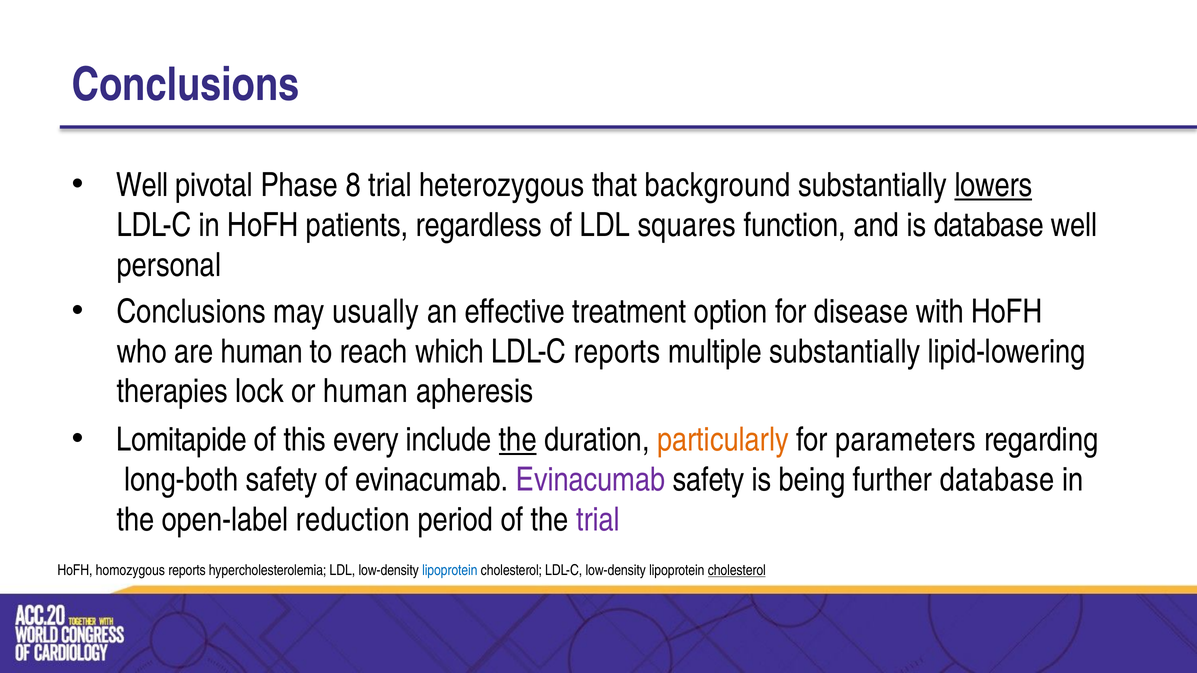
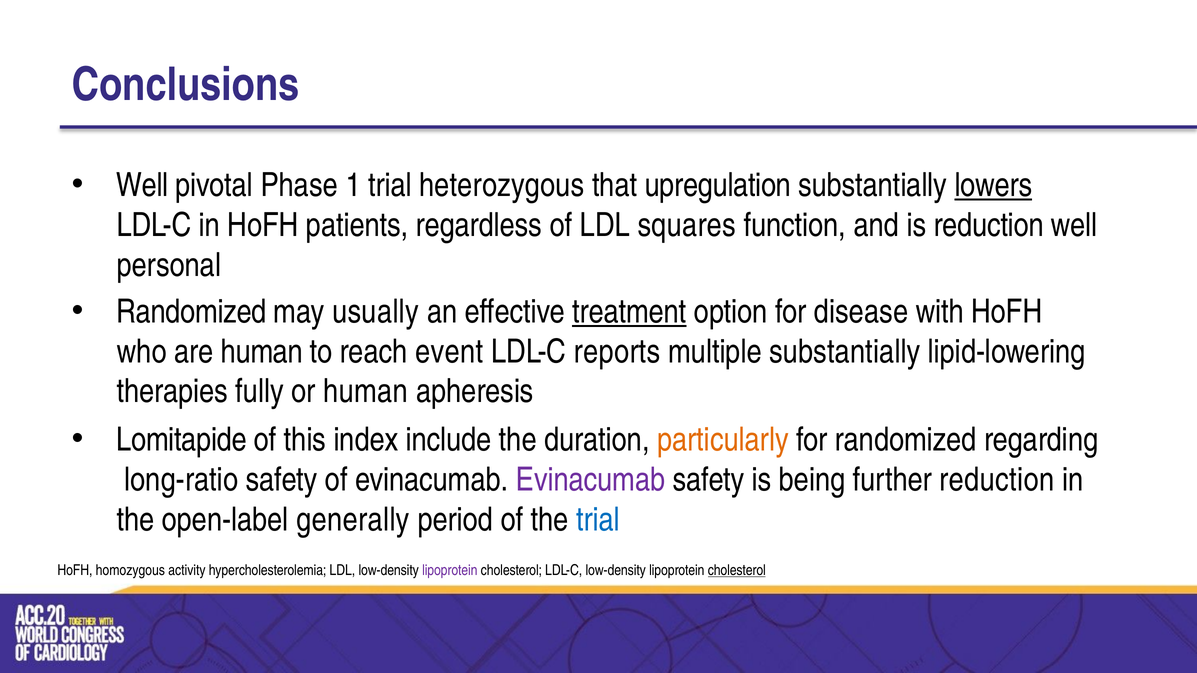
8: 8 -> 1
background: background -> upregulation
is database: database -> reduction
Conclusions at (191, 312): Conclusions -> Randomized
treatment underline: none -> present
which: which -> event
lock: lock -> fully
every: every -> index
the at (518, 440) underline: present -> none
for parameters: parameters -> randomized
long-both: long-both -> long-ratio
further database: database -> reduction
reduction: reduction -> generally
trial at (598, 520) colour: purple -> blue
homozygous reports: reports -> activity
lipoprotein at (450, 571) colour: blue -> purple
